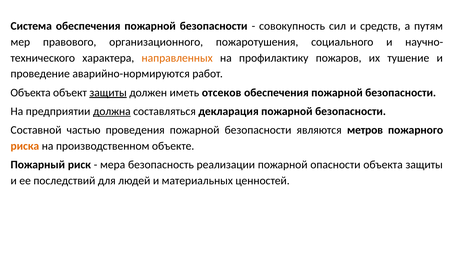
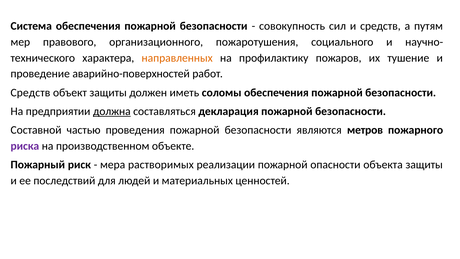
аварийно-нормируются: аварийно-нормируются -> аварийно-поверхностей
Объекта at (31, 92): Объекта -> Средств
защиты at (108, 92) underline: present -> none
отсеков: отсеков -> соломы
риска colour: orange -> purple
безопасность: безопасность -> растворимых
